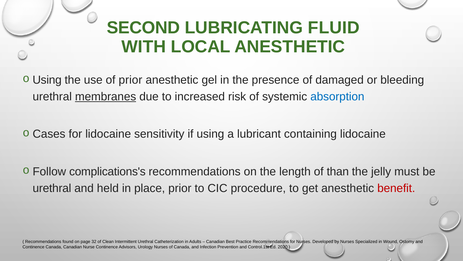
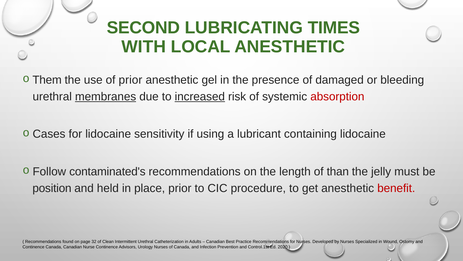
FLUID: FLUID -> TIMES
Using at (47, 80): Using -> Them
increased underline: none -> present
absorption colour: blue -> red
complications's: complications's -> contaminated's
urethral at (52, 188): urethral -> position
